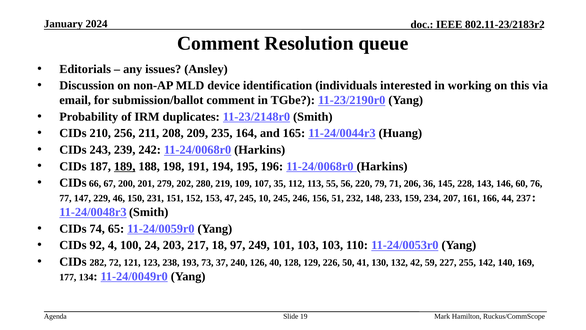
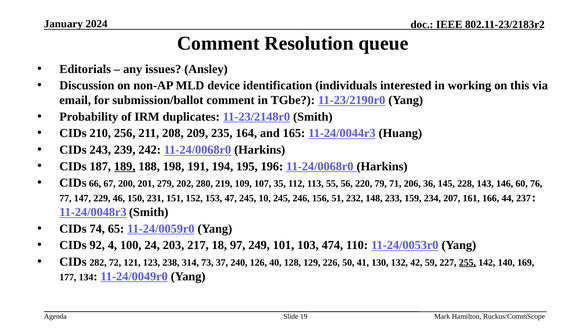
103 103: 103 -> 474
193: 193 -> 314
255 underline: none -> present
